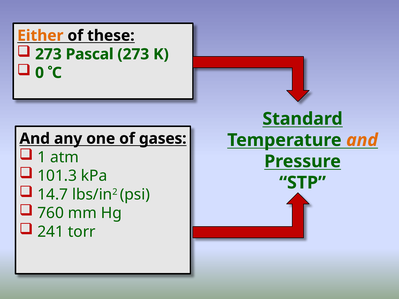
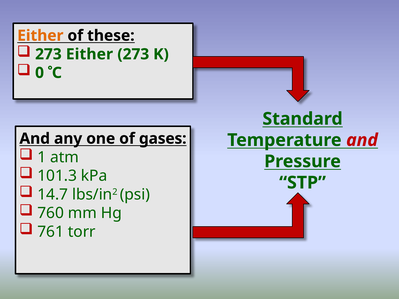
273 Pascal: Pascal -> Either
and at (362, 140) colour: orange -> red
241: 241 -> 761
